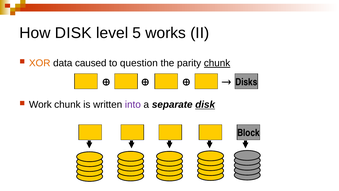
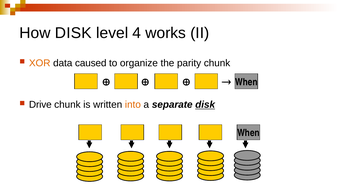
5: 5 -> 4
question: question -> organize
chunk at (217, 63) underline: present -> none
Disks at (246, 82): Disks -> When
Work: Work -> Drive
into colour: purple -> orange
Block at (248, 133): Block -> When
